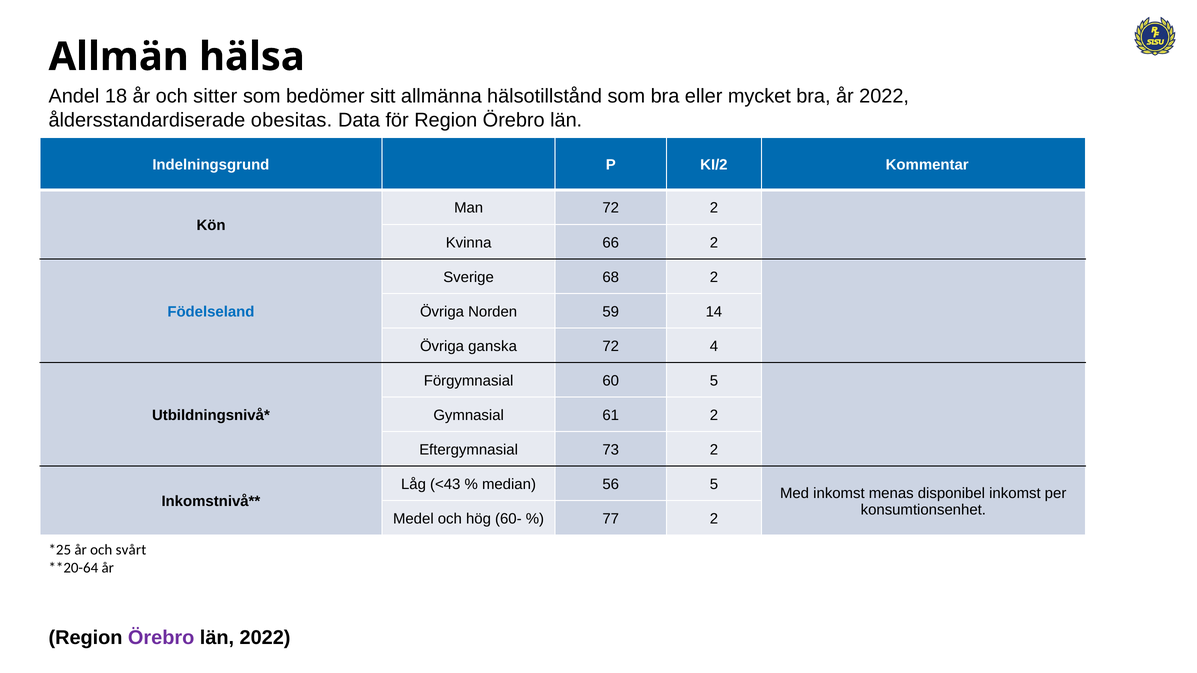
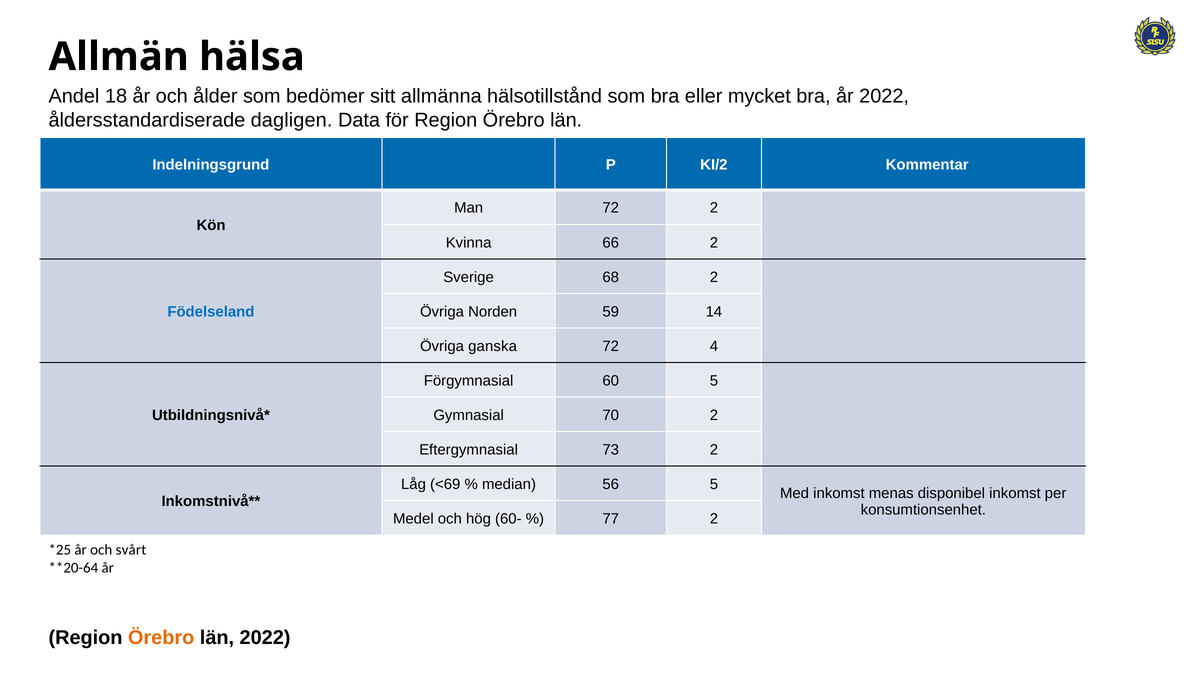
sitter: sitter -> ålder
obesitas: obesitas -> dagligen
61: 61 -> 70
<43: <43 -> <69
Örebro at (161, 638) colour: purple -> orange
